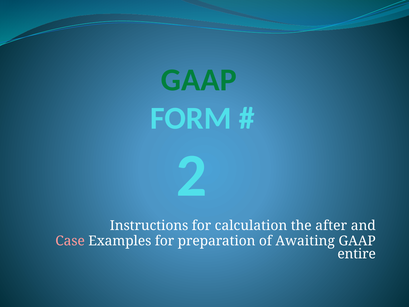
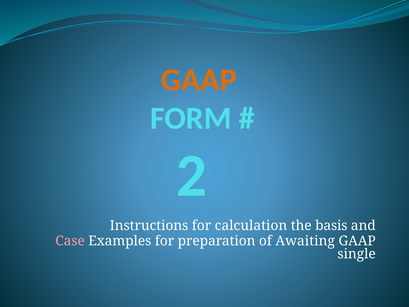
GAAP at (199, 80) colour: green -> orange
after: after -> basis
entire: entire -> single
